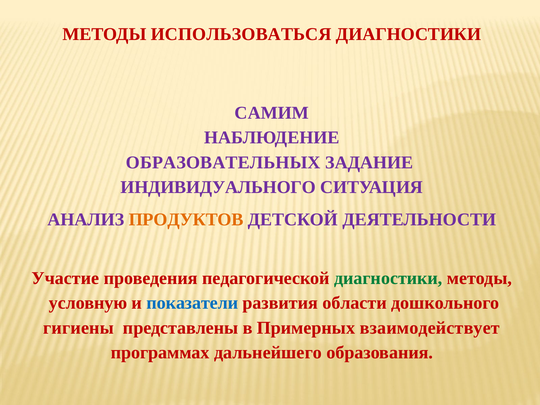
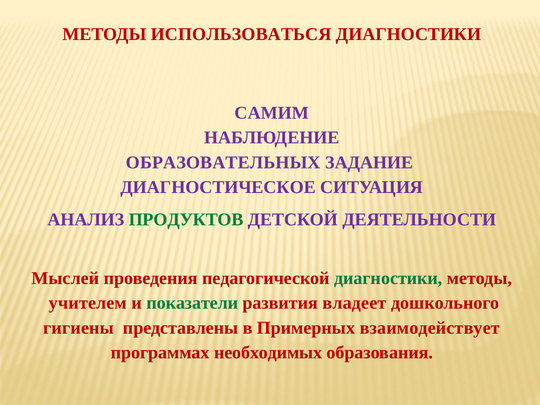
ИНДИВИДУАЛЬНОГО: ИНДИВИДУАЛЬНОГО -> ДИАГНОСТИЧЕСКОЕ
ПРОДУКТОВ colour: orange -> green
Участие: Участие -> Мыслей
условную: условную -> учителем
показатели colour: blue -> green
области: области -> владеет
дальнейшего: дальнейшего -> необходимых
